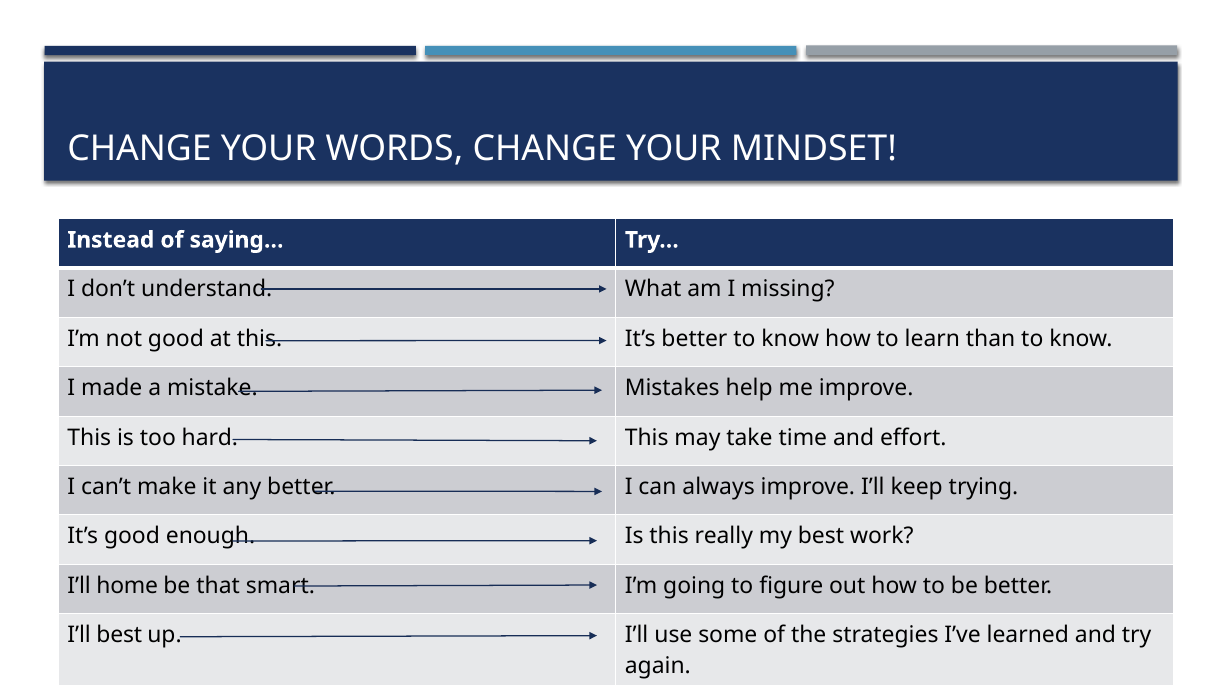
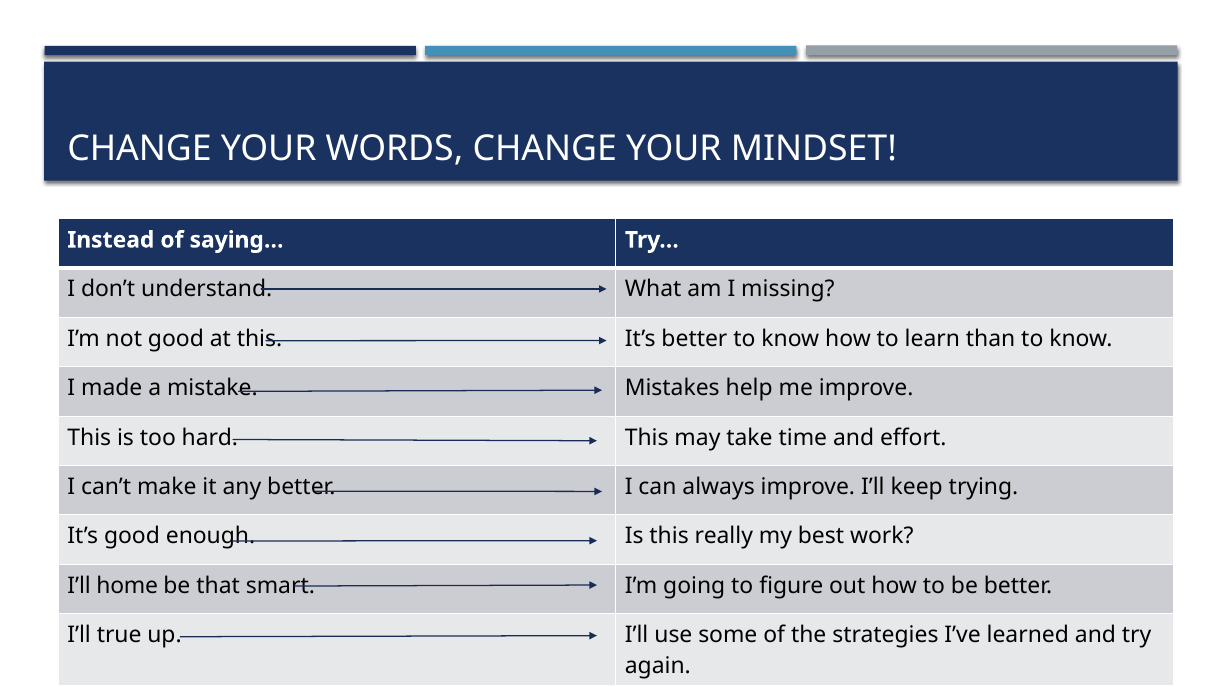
I’ll best: best -> true
